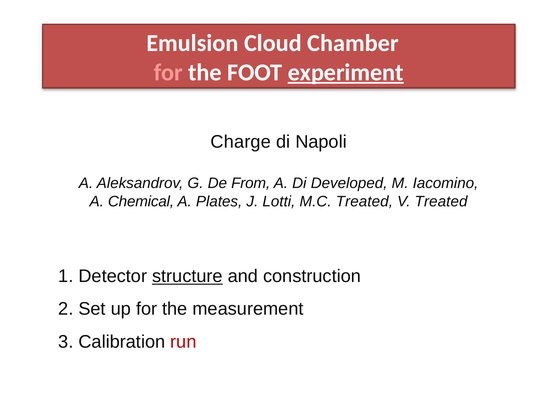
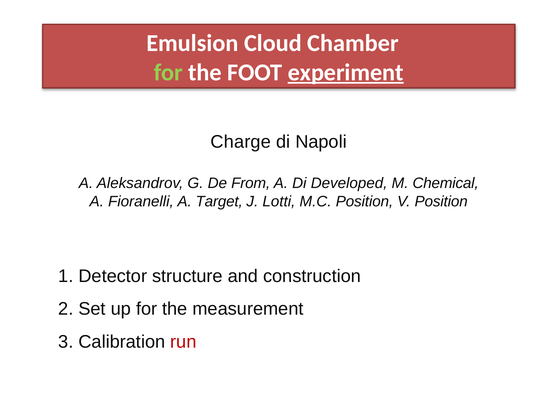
for at (168, 72) colour: pink -> light green
Iacomino: Iacomino -> Chemical
Chemical: Chemical -> Fioranelli
Plates: Plates -> Target
M.C Treated: Treated -> Position
V Treated: Treated -> Position
structure underline: present -> none
